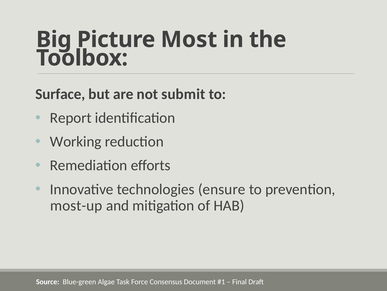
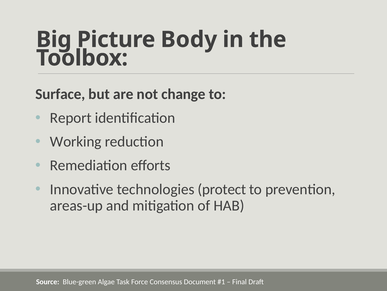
Most: Most -> Body
submit: submit -> change
ensure: ensure -> protect
most-up: most-up -> areas-up
